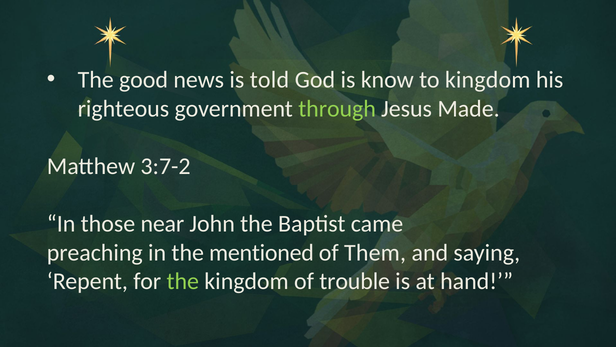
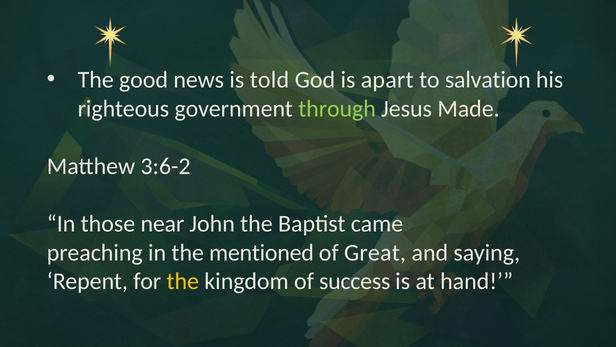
know: know -> apart
to kingdom: kingdom -> salvation
3:7-2: 3:7-2 -> 3:6-2
Them: Them -> Great
the at (183, 281) colour: light green -> yellow
trouble: trouble -> success
